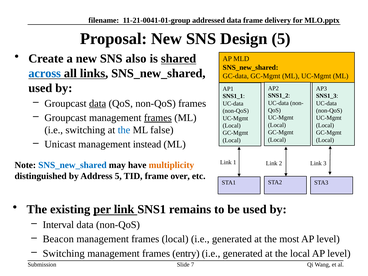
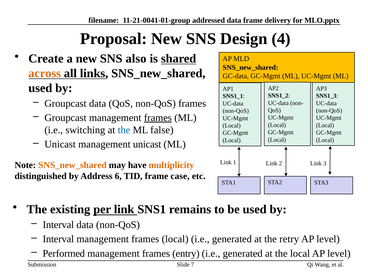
Design 5: 5 -> 4
across colour: blue -> orange
data at (98, 103) underline: present -> none
management instead: instead -> unicast
SNS_new_shared at (72, 165) colour: blue -> orange
Address 5: 5 -> 6
over: over -> case
Beacon at (58, 239): Beacon -> Interval
most: most -> retry
Switching at (64, 253): Switching -> Performed
